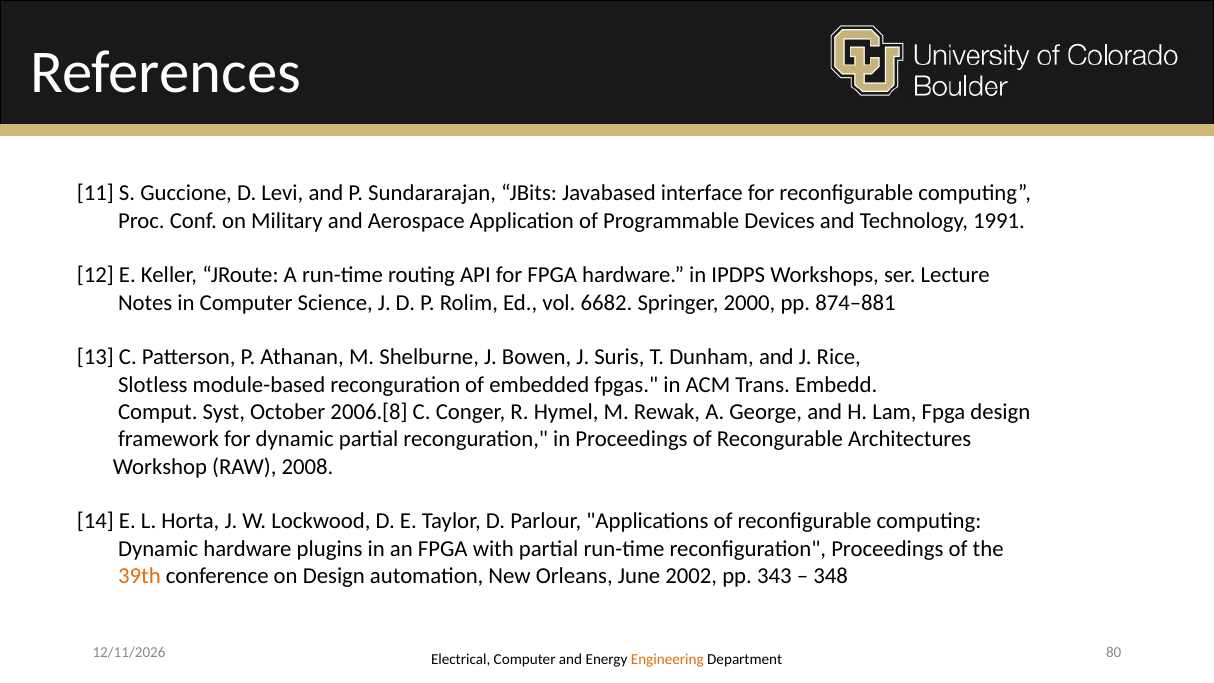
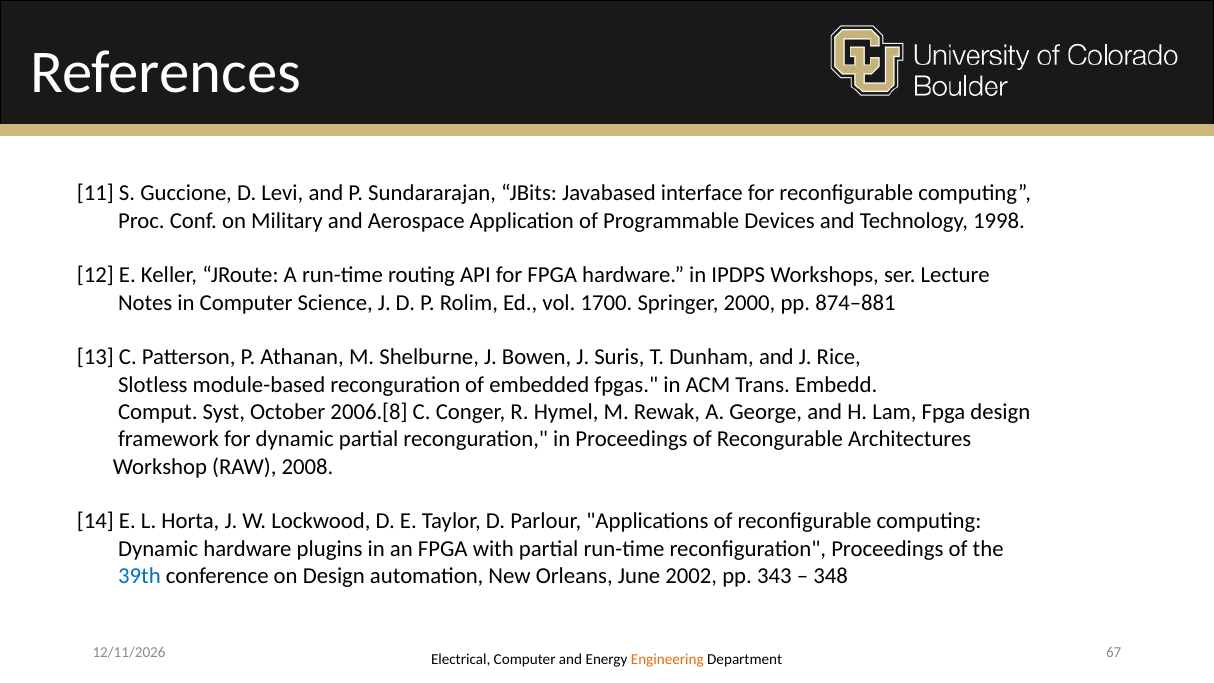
1991: 1991 -> 1998
6682: 6682 -> 1700
39th colour: orange -> blue
80: 80 -> 67
